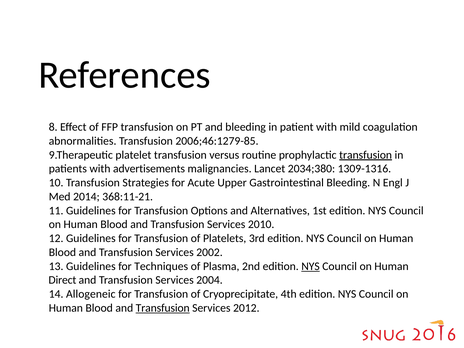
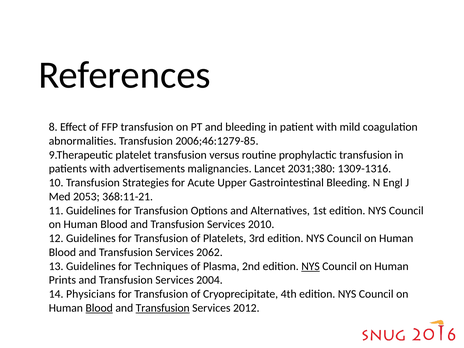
transfusion at (366, 155) underline: present -> none
2034;380: 2034;380 -> 2031;380
2014: 2014 -> 2053
2002: 2002 -> 2062
Direct: Direct -> Prints
Allogeneic: Allogeneic -> Physicians
Blood at (99, 308) underline: none -> present
